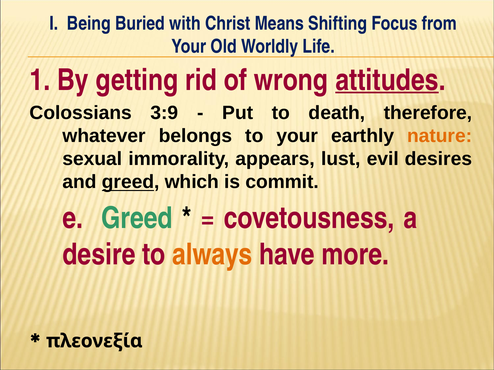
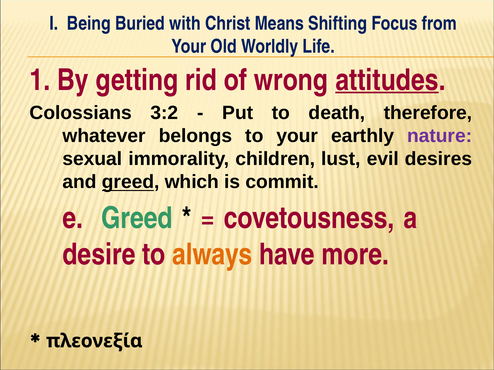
3:9: 3:9 -> 3:2
nature colour: orange -> purple
appears: appears -> children
